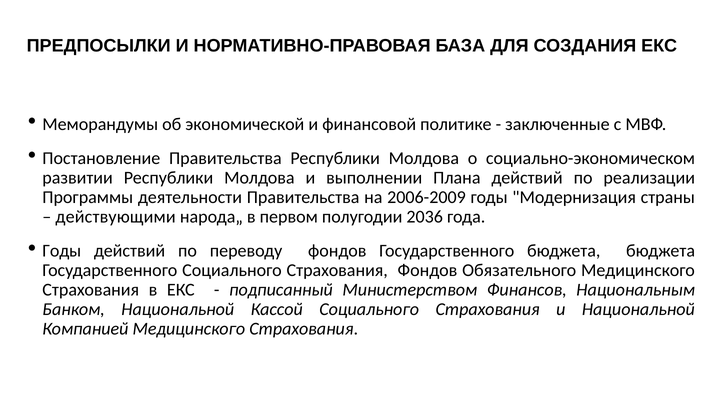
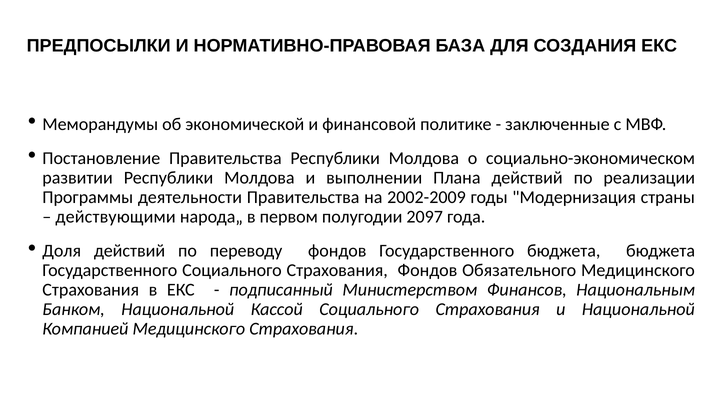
2006-2009: 2006-2009 -> 2002-2009
2036: 2036 -> 2097
Годы at (62, 250): Годы -> Доля
